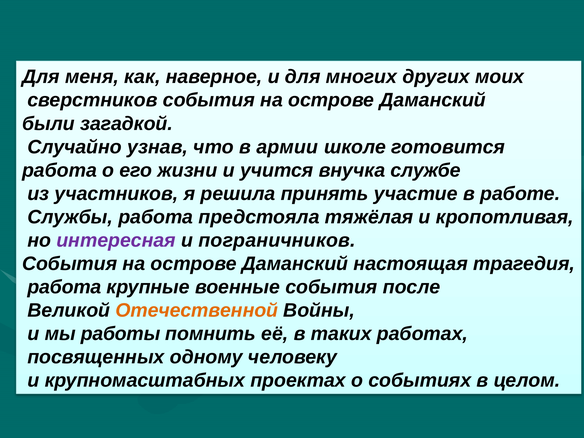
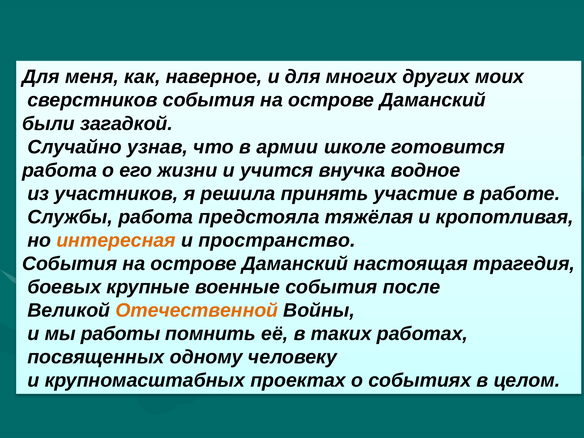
службе: службе -> водное
интересная colour: purple -> orange
пограничников: пограничников -> пространство
работа at (64, 287): работа -> боевых
